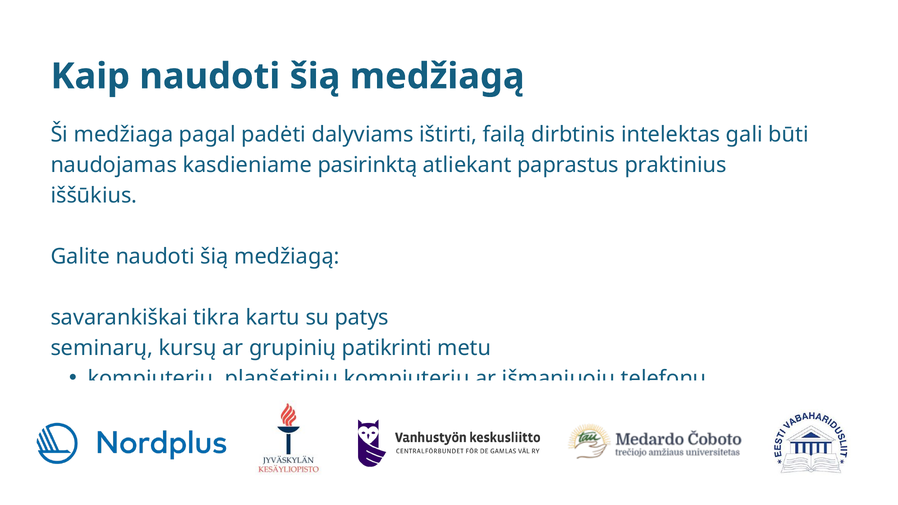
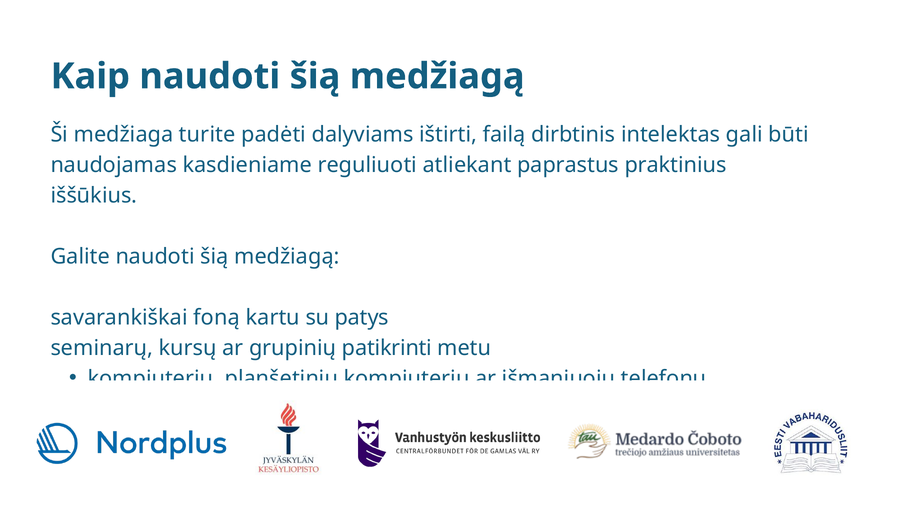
pagal: pagal -> turite
pasirinktą: pasirinktą -> reguliuoti
tikra: tikra -> foną
